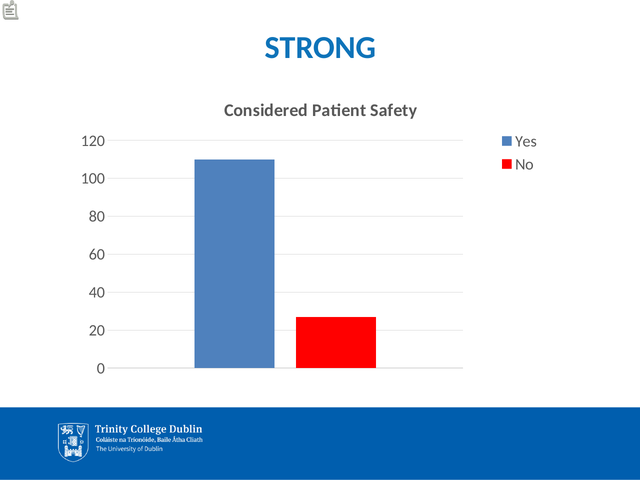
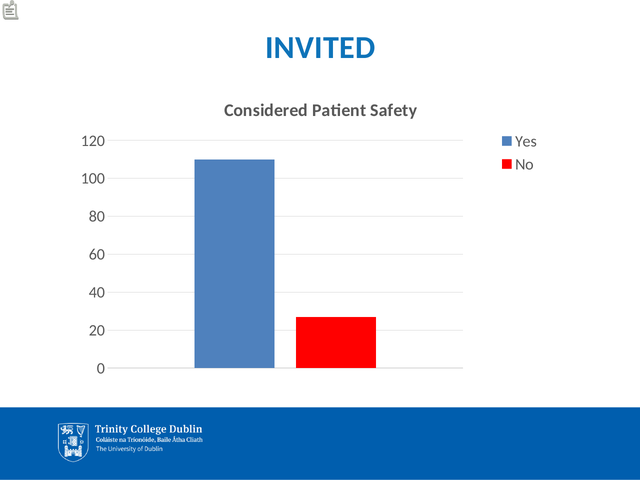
STRONG: STRONG -> INVITED
